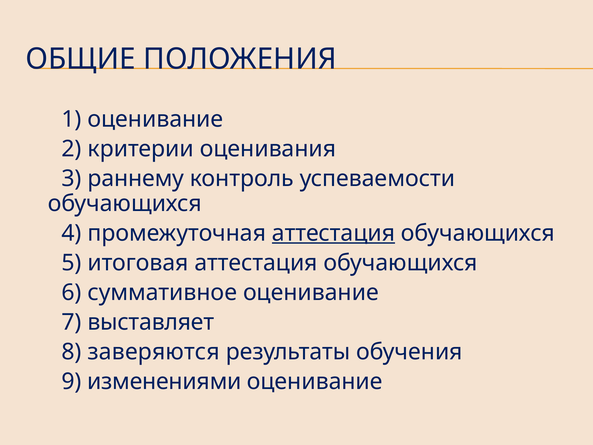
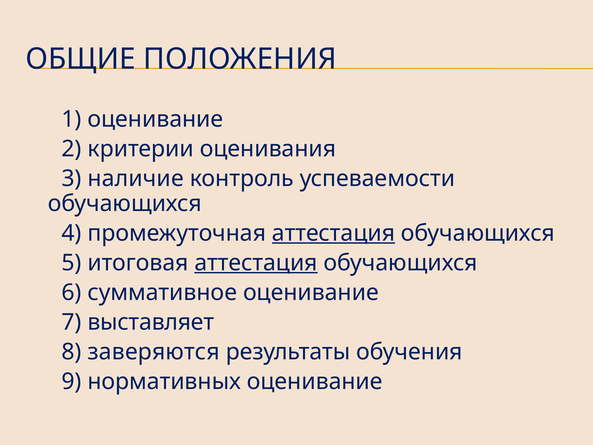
раннему: раннему -> наличие
аттестация at (256, 263) underline: none -> present
изменениями: изменениями -> нормативных
